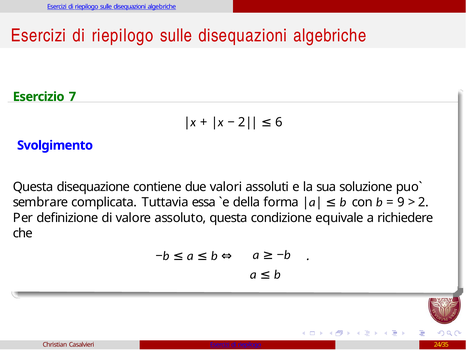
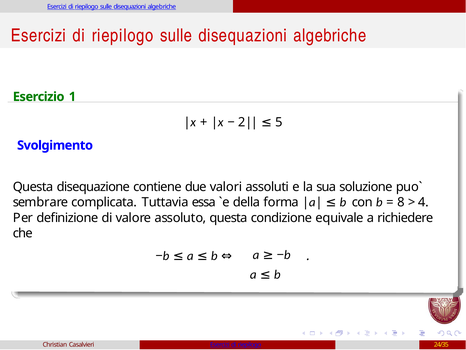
7: 7 -> 1
6: 6 -> 5
9: 9 -> 8
2: 2 -> 4
